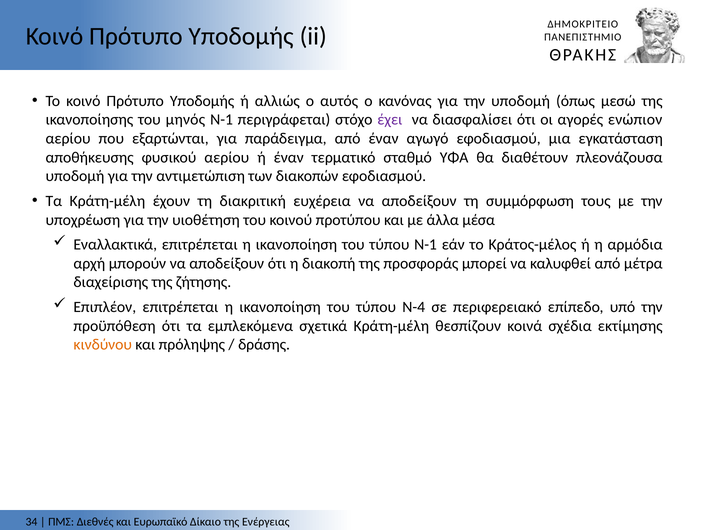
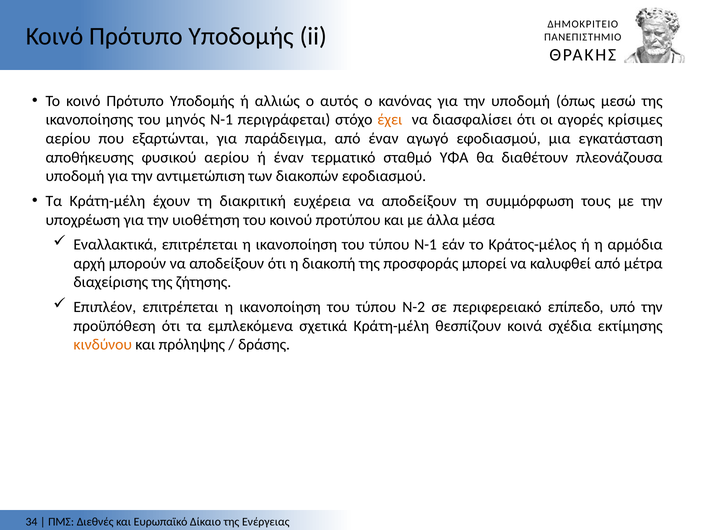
έχει colour: purple -> orange
ενώπιον: ενώπιον -> κρίσιμες
N-4: N-4 -> N-2
